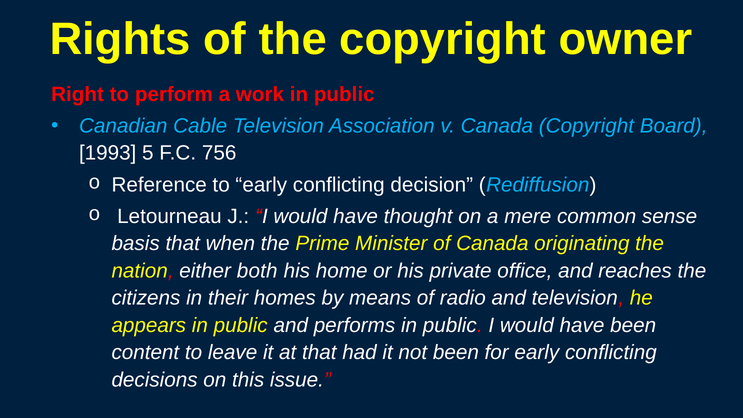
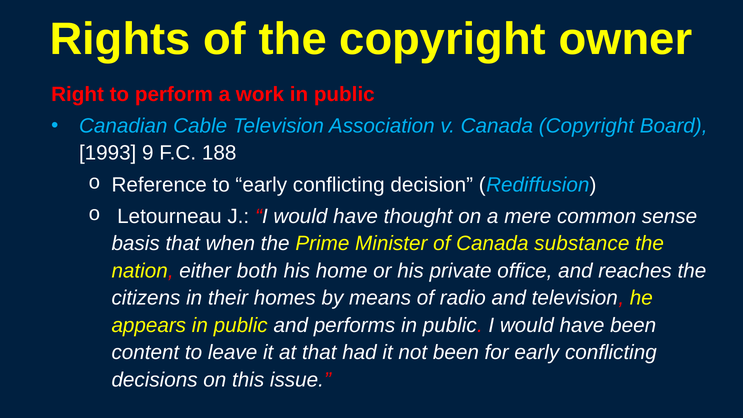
5: 5 -> 9
756: 756 -> 188
originating: originating -> substance
